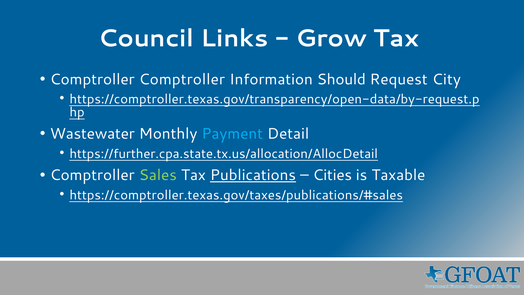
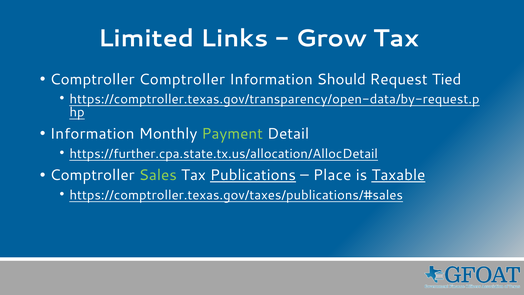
Council: Council -> Limited
City: City -> Tied
Wastewater at (92, 134): Wastewater -> Information
Payment colour: light blue -> light green
Cities: Cities -> Place
Taxable underline: none -> present
